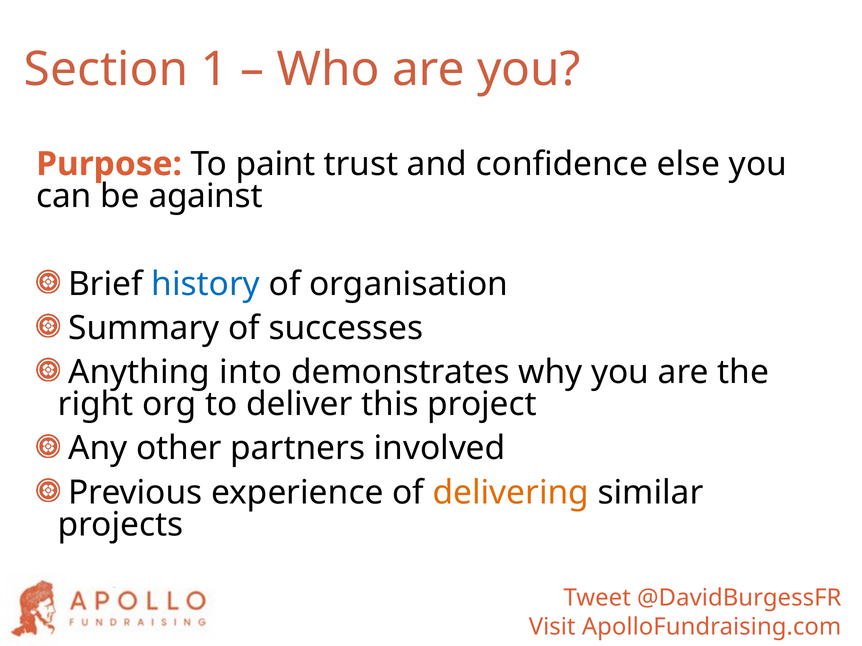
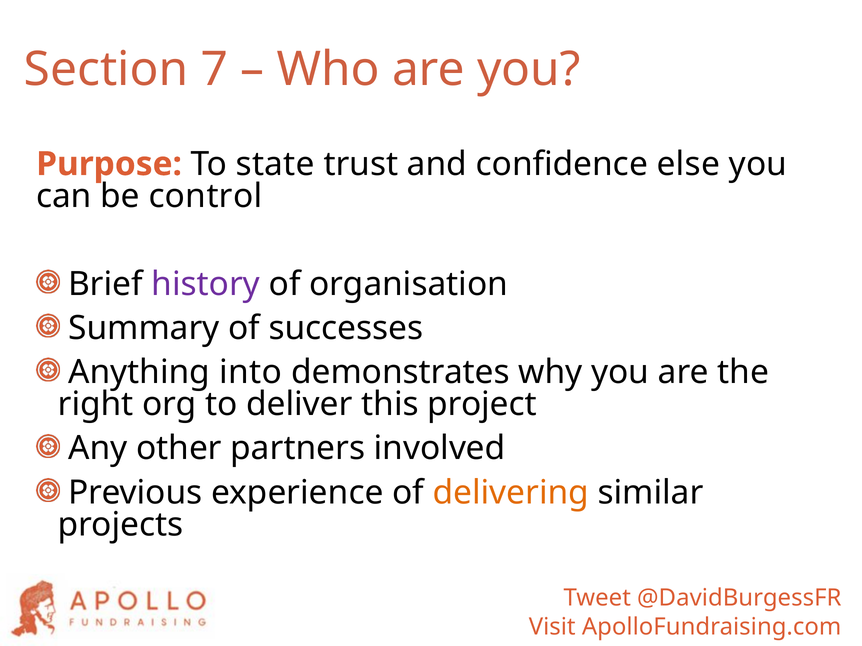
1: 1 -> 7
paint: paint -> state
against: against -> control
history colour: blue -> purple
